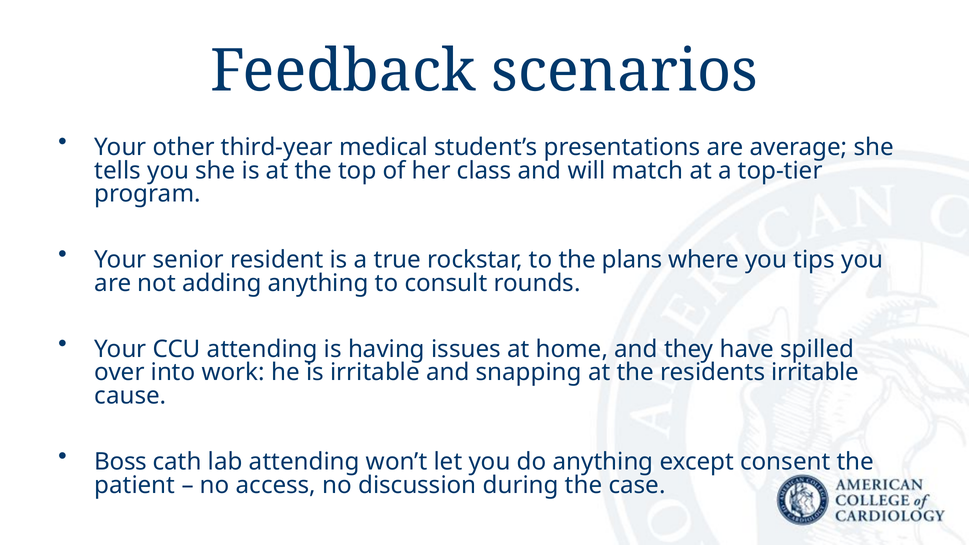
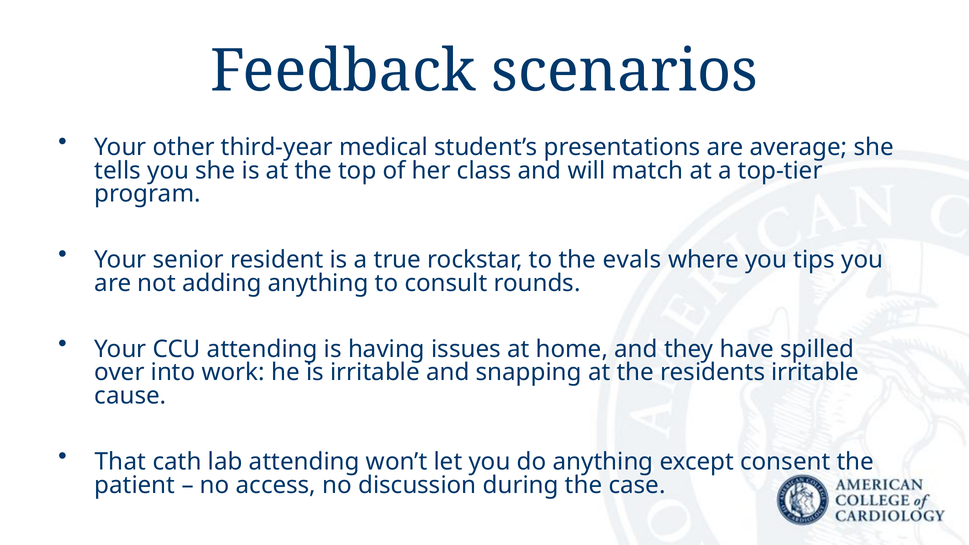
plans: plans -> evals
Boss: Boss -> That
